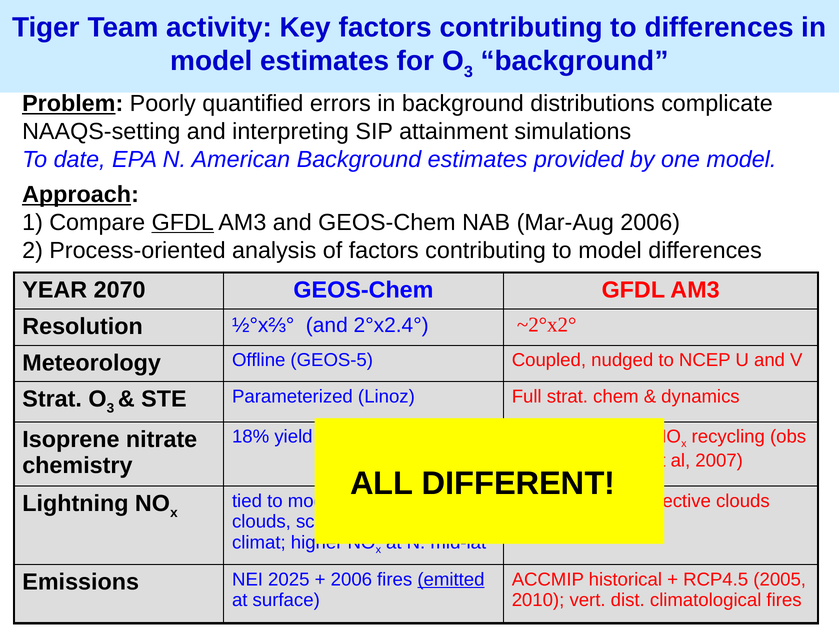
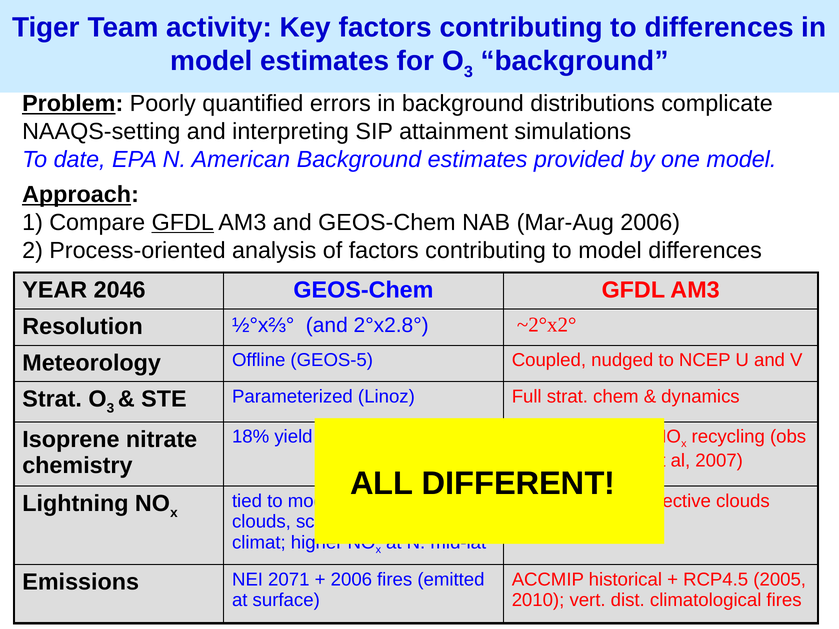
2070: 2070 -> 2046
2°x2.4°: 2°x2.4° -> 2°x2.8°
2025: 2025 -> 2071
emitted underline: present -> none
